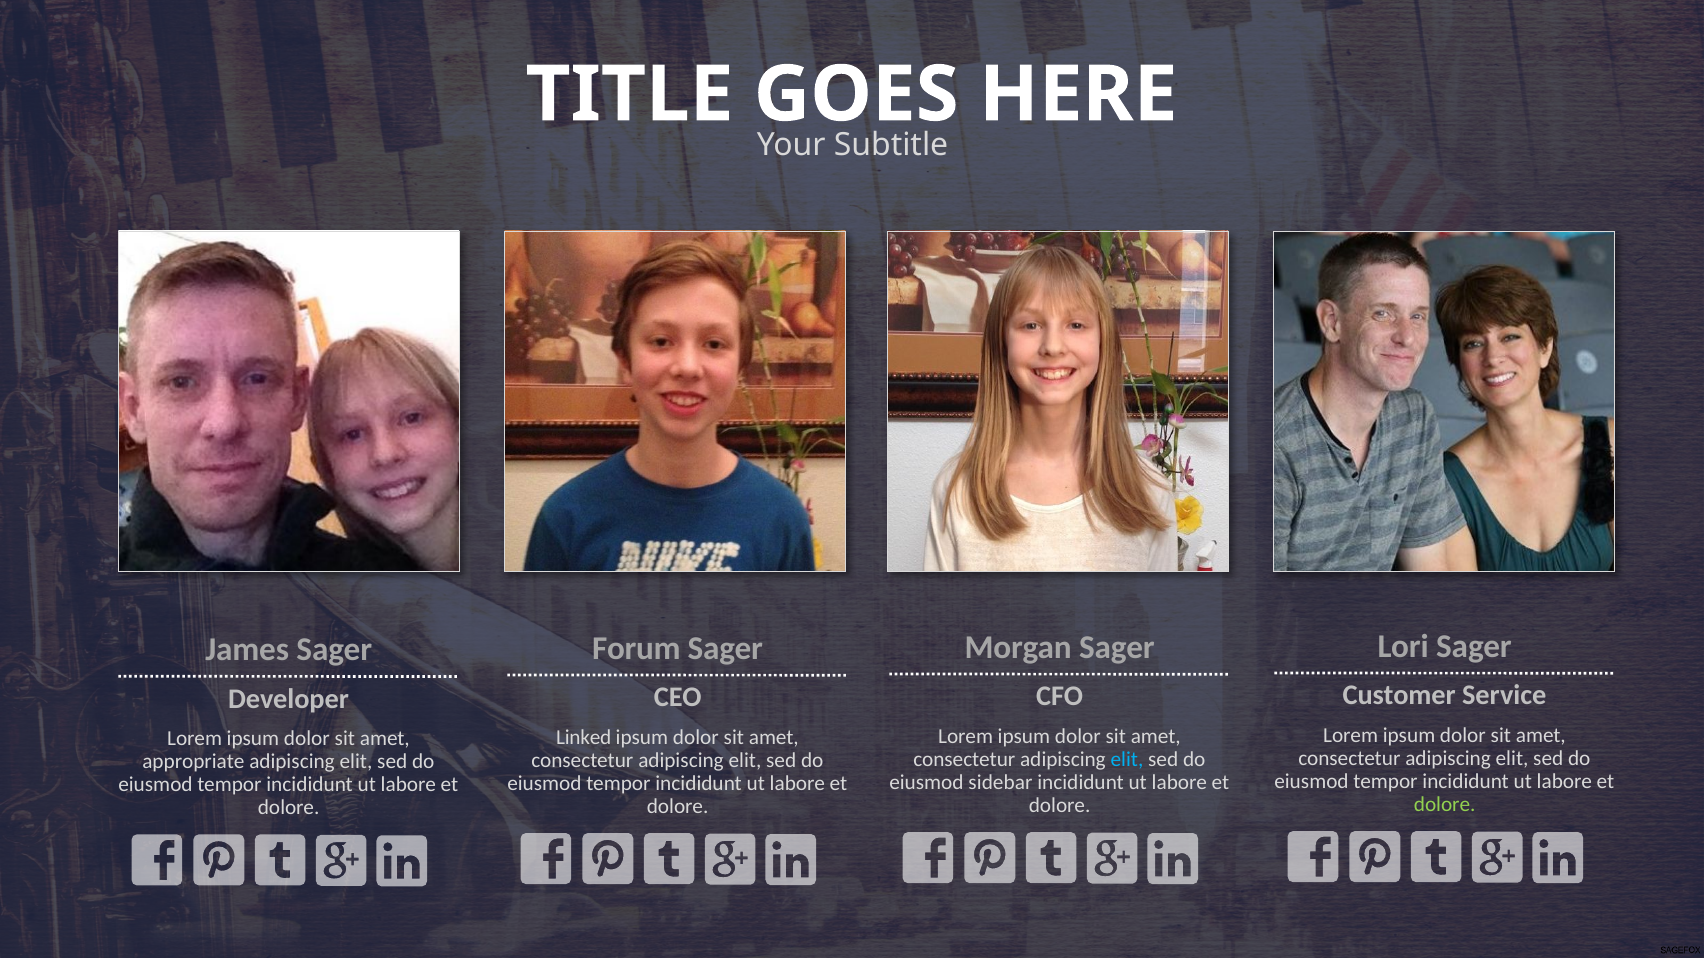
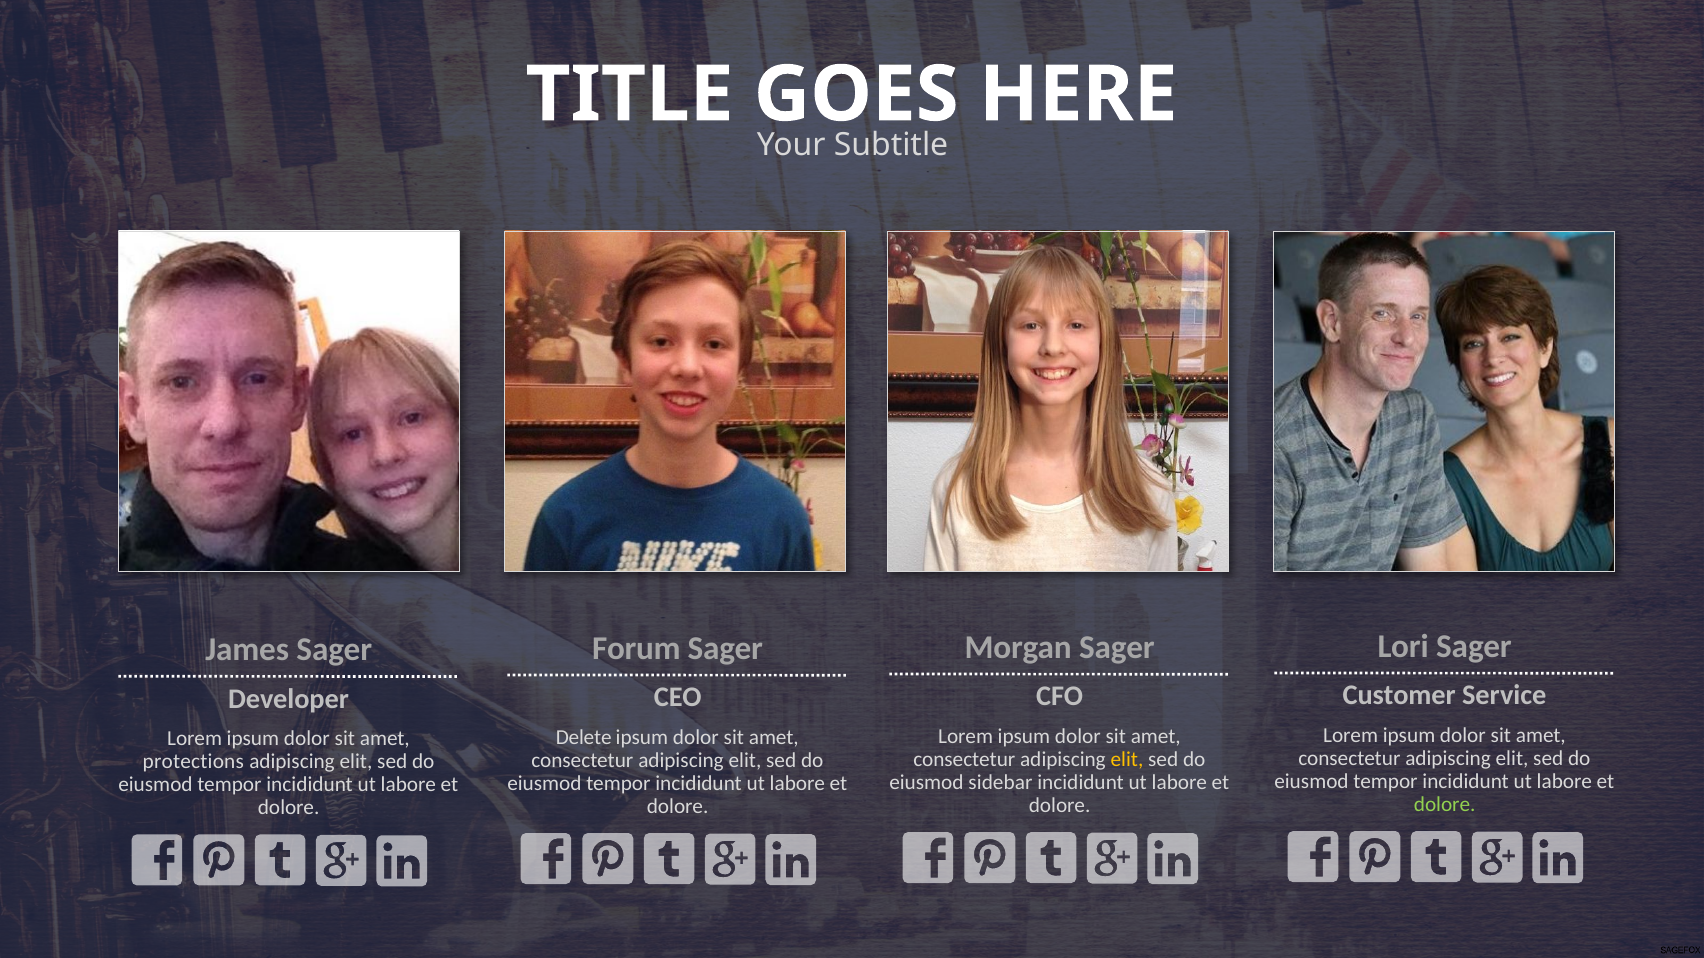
Linked: Linked -> Delete
elit at (1127, 760) colour: light blue -> yellow
appropriate: appropriate -> protections
